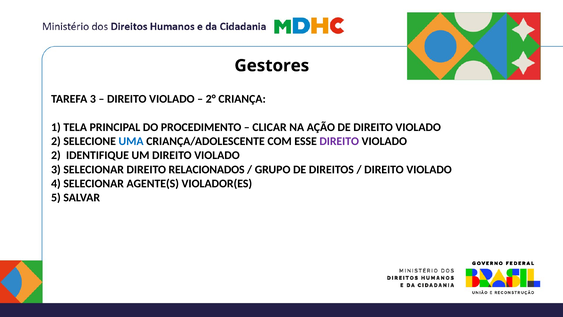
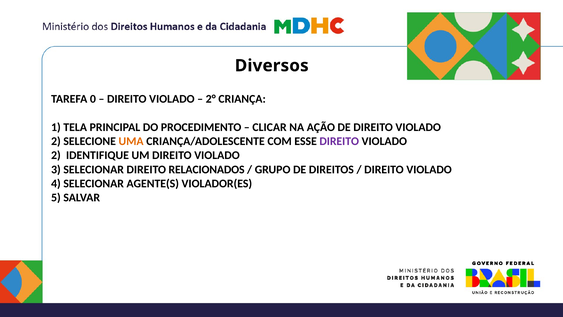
Gestores: Gestores -> Diversos
TAREFA 3: 3 -> 0
UMA colour: blue -> orange
